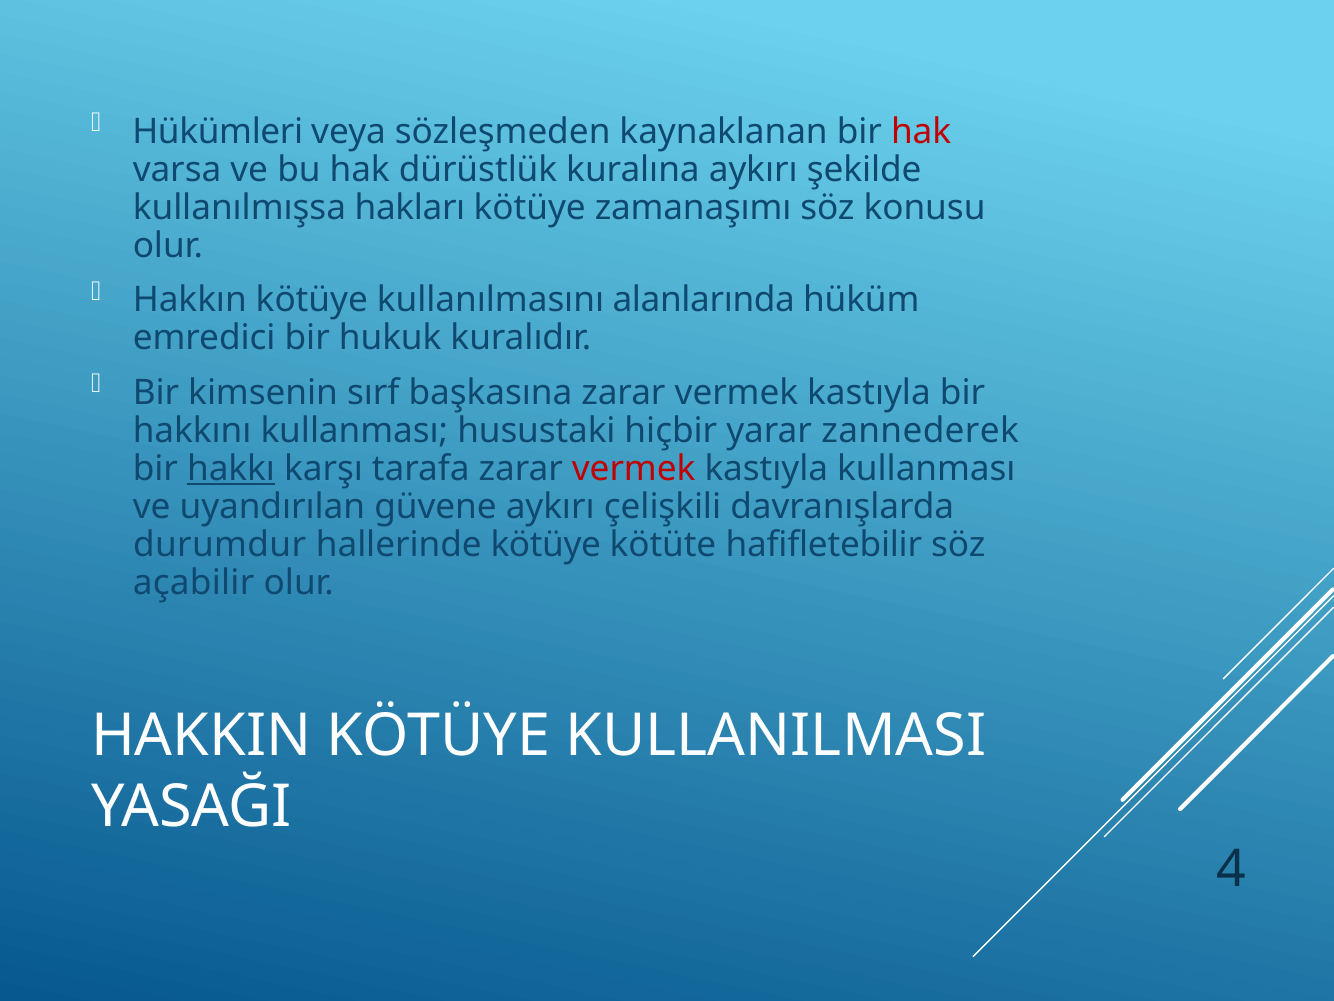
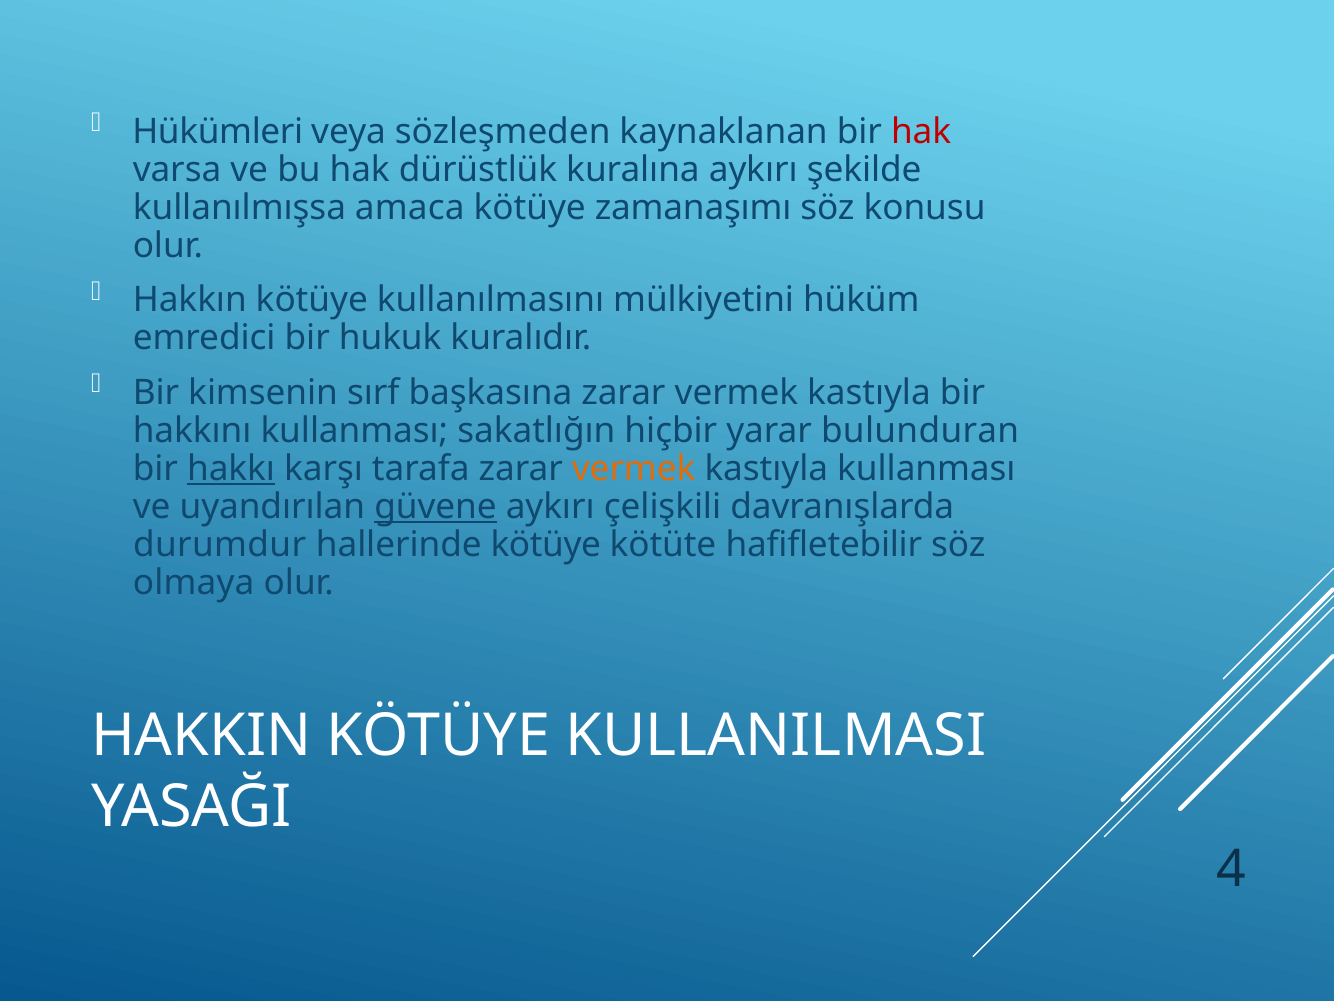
hakları: hakları -> amaca
alanlarında: alanlarında -> mülkiyetini
husustaki: husustaki -> sakatlığın
zannederek: zannederek -> bulunduran
vermek at (634, 469) colour: red -> orange
güvene underline: none -> present
açabilir: açabilir -> olmaya
